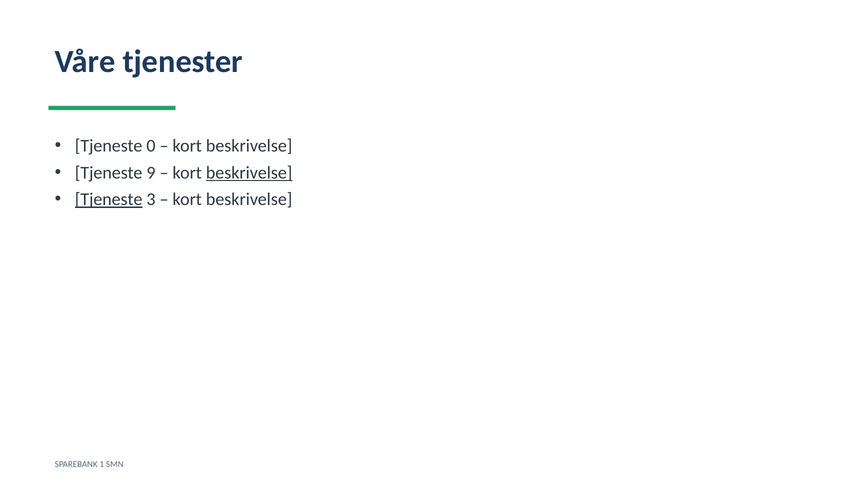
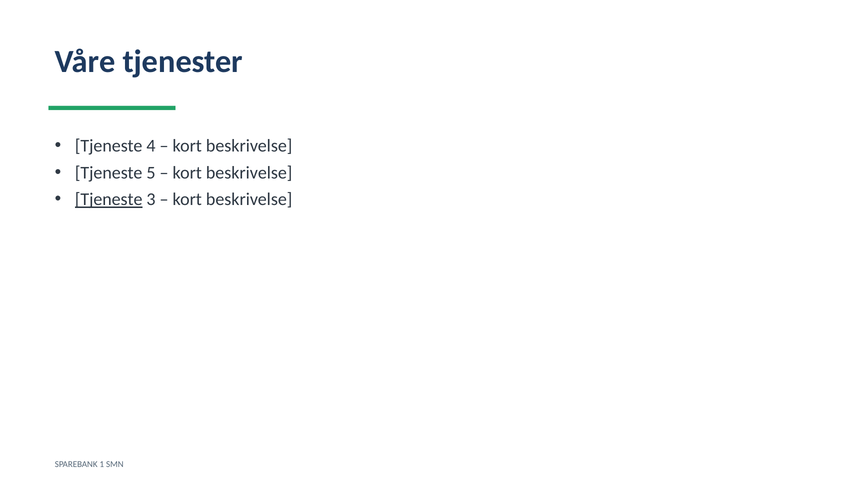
0: 0 -> 4
9: 9 -> 5
beskrivelse at (249, 173) underline: present -> none
